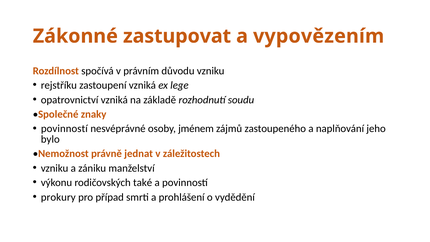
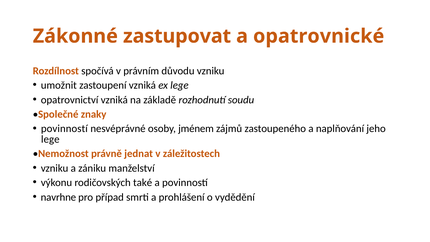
vypovězením: vypovězením -> opatrovnické
rejstříku: rejstříku -> umožnit
bylo at (50, 139): bylo -> lege
prokury: prokury -> navrhne
